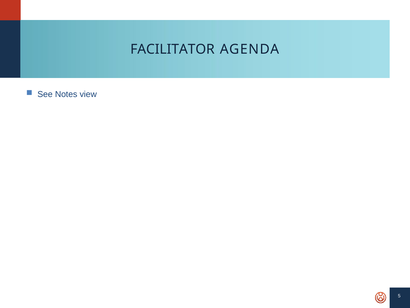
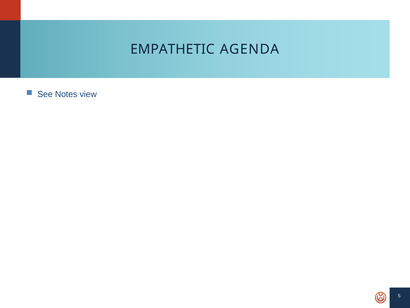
FACILITATOR: FACILITATOR -> EMPATHETIC
